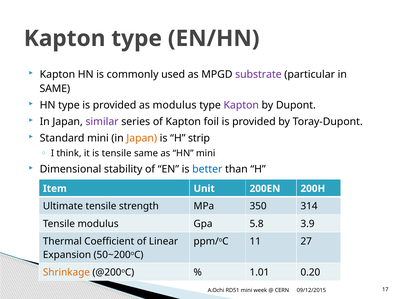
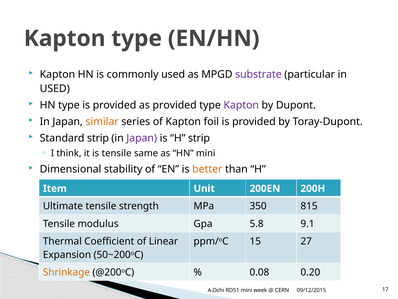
SAME at (55, 88): SAME -> USED
as modulus: modulus -> provided
similar colour: purple -> orange
Standard mini: mini -> strip
Japan at (142, 138) colour: orange -> purple
better colour: blue -> orange
314: 314 -> 815
3.9: 3.9 -> 9.1
11: 11 -> 15
1.01: 1.01 -> 0.08
